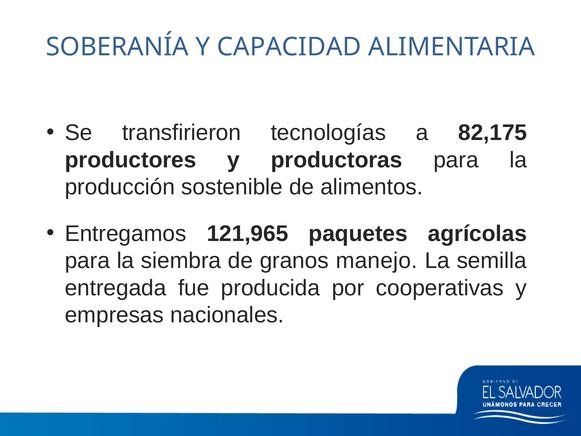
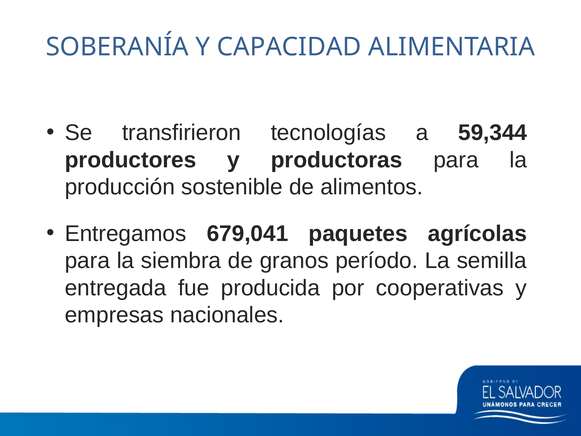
82,175: 82,175 -> 59,344
121,965: 121,965 -> 679,041
manejo: manejo -> período
